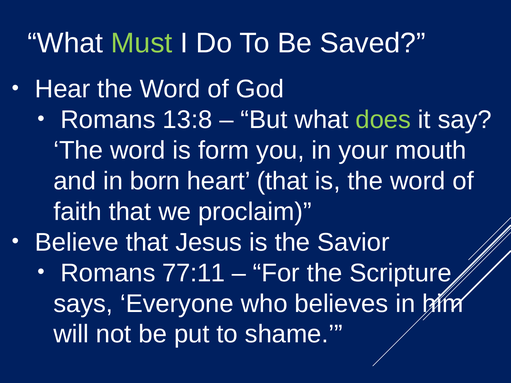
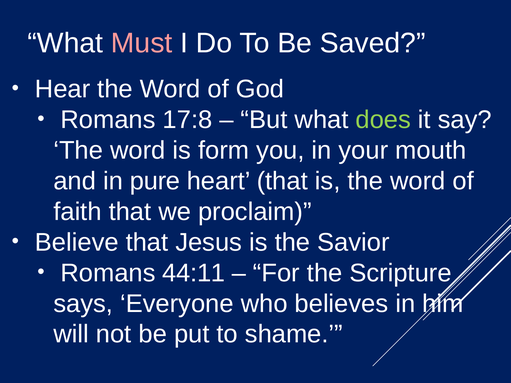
Must colour: light green -> pink
13:8: 13:8 -> 17:8
born: born -> pure
77:11: 77:11 -> 44:11
